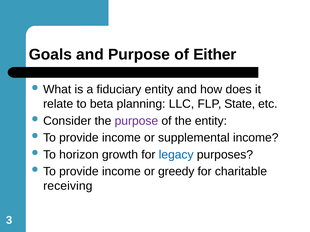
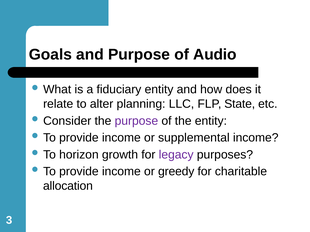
Either: Either -> Audio
beta: beta -> alter
legacy colour: blue -> purple
receiving: receiving -> allocation
